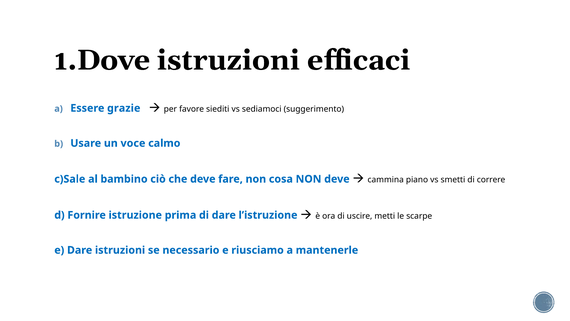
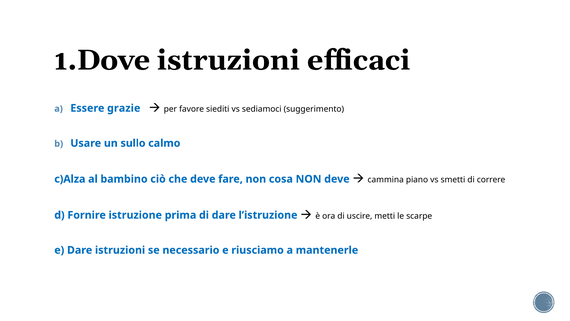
voce: voce -> sullo
c)Sale: c)Sale -> c)Alza
